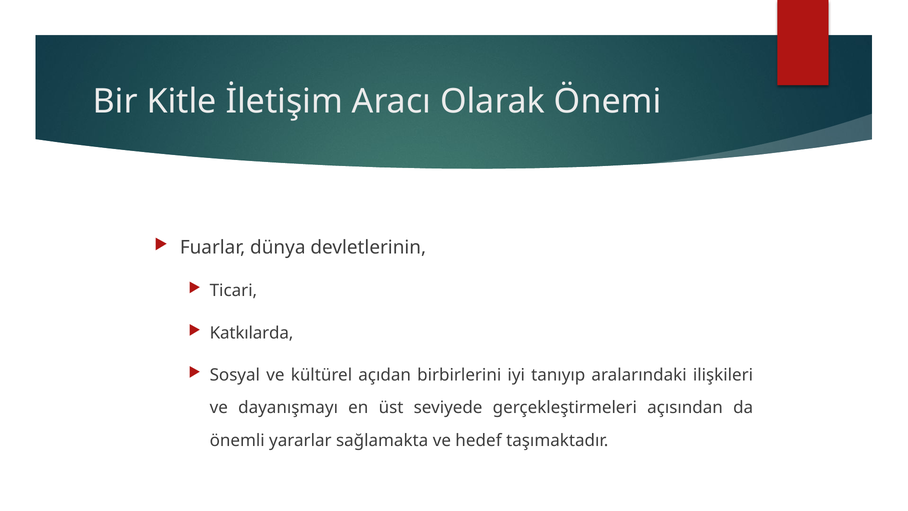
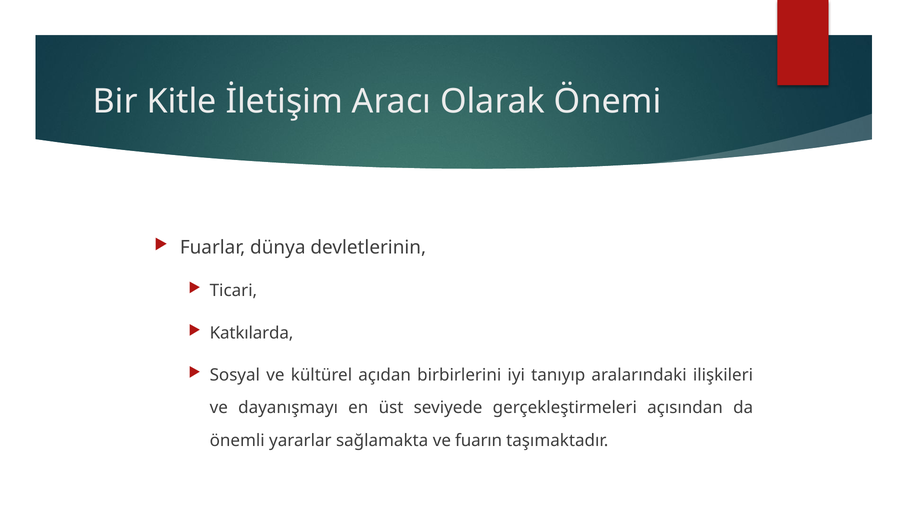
hedef: hedef -> fuarın
